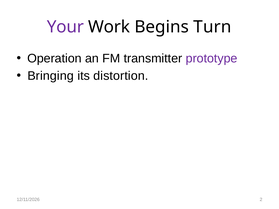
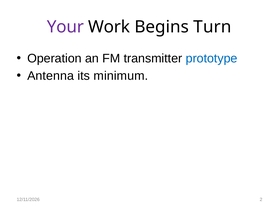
prototype colour: purple -> blue
Bringing: Bringing -> Antenna
distortion: distortion -> minimum
